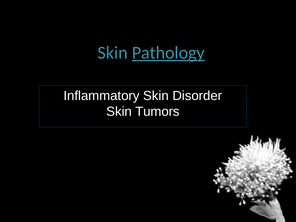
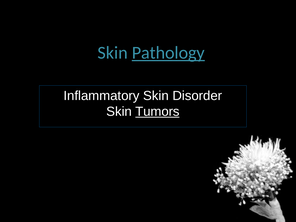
Tumors underline: none -> present
